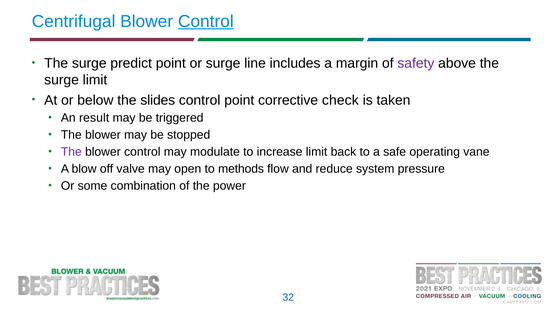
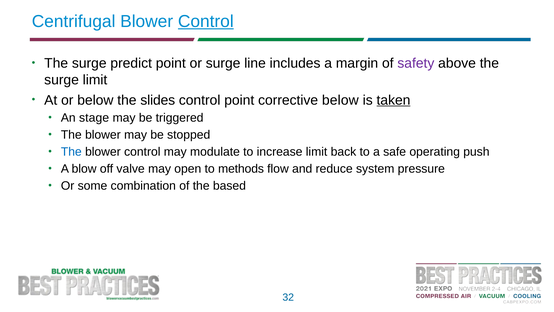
corrective check: check -> below
taken underline: none -> present
result: result -> stage
The at (71, 152) colour: purple -> blue
vane: vane -> push
power: power -> based
